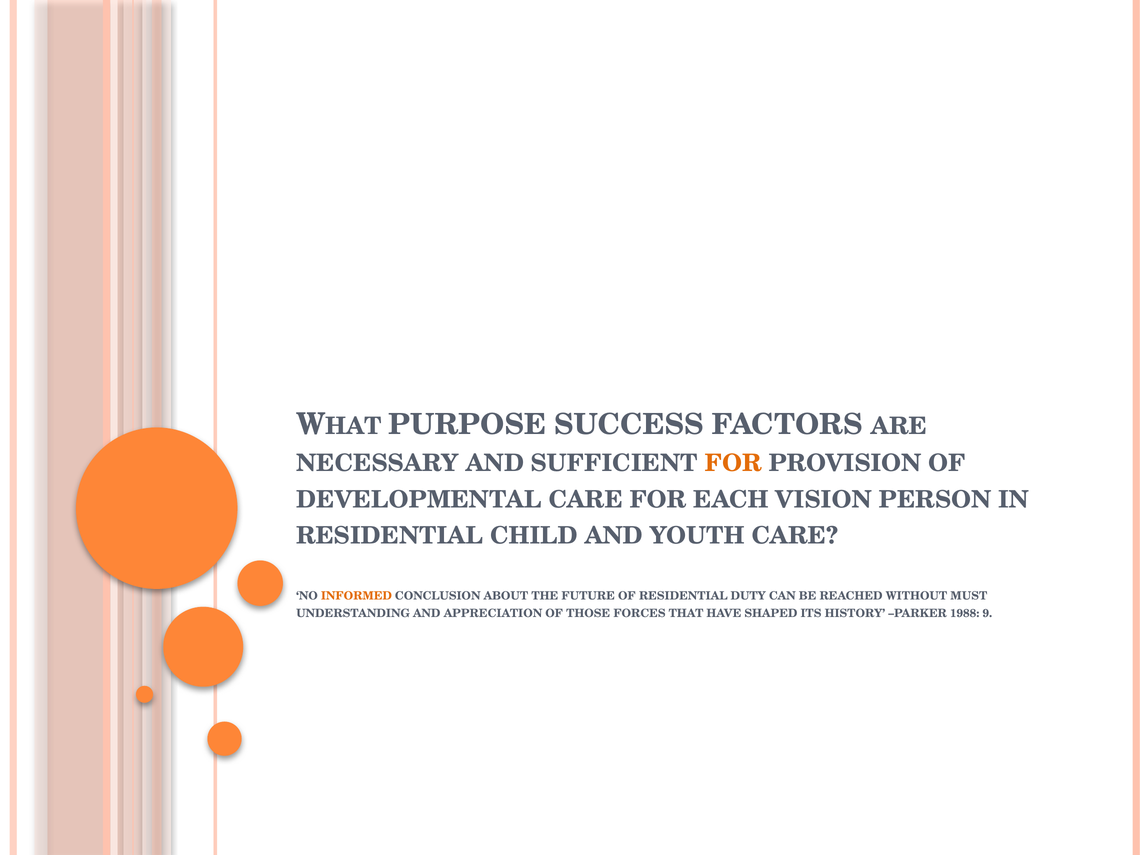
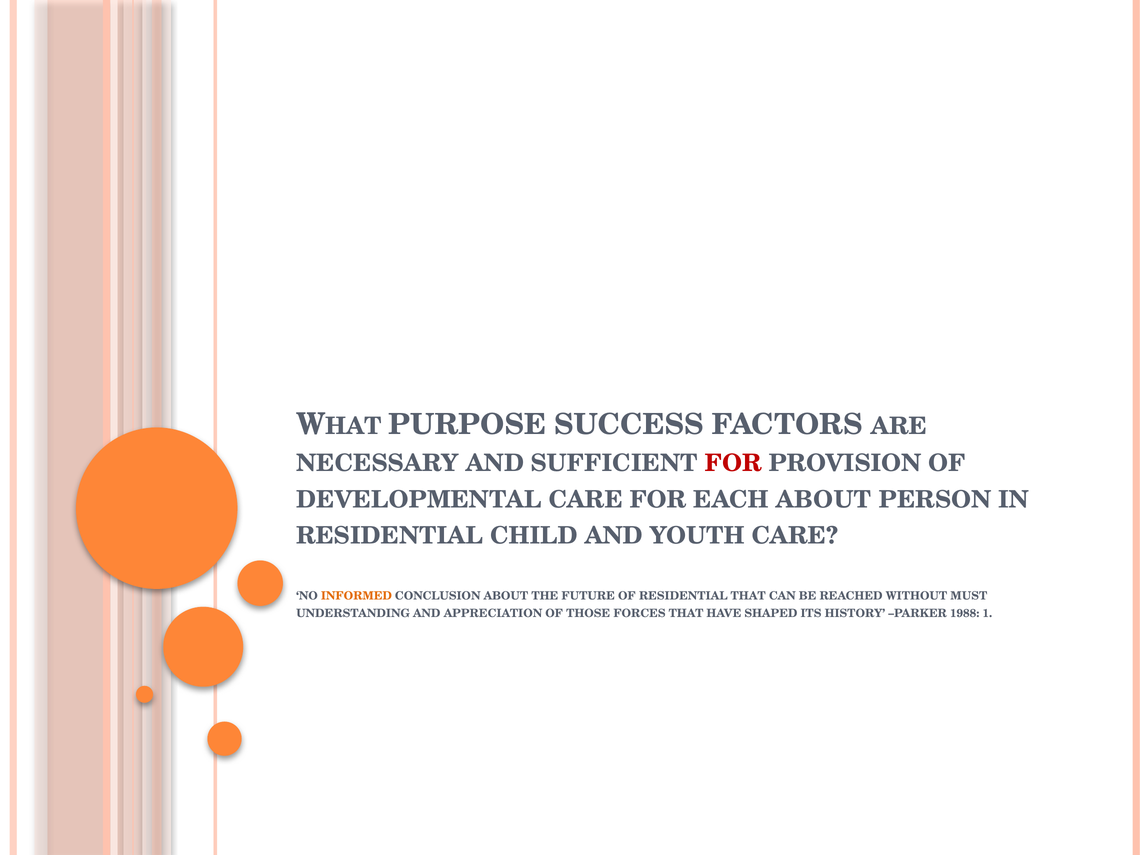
FOR at (733, 464) colour: orange -> red
EACH VISION: VISION -> ABOUT
RESIDENTIAL DUTY: DUTY -> THAT
9: 9 -> 1
